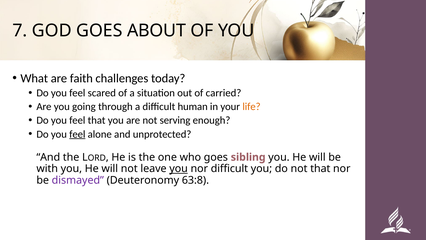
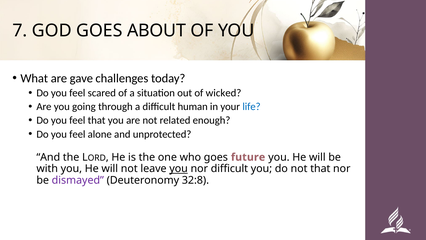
faith: faith -> gave
carried: carried -> wicked
life colour: orange -> blue
serving: serving -> related
feel at (77, 134) underline: present -> none
sibling: sibling -> future
63:8: 63:8 -> 32:8
